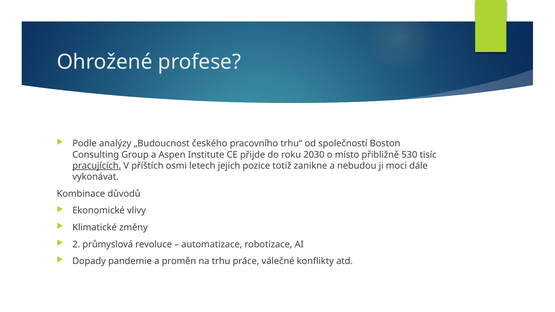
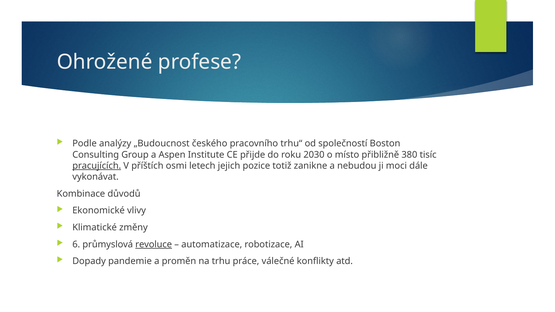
530: 530 -> 380
2: 2 -> 6
revoluce underline: none -> present
